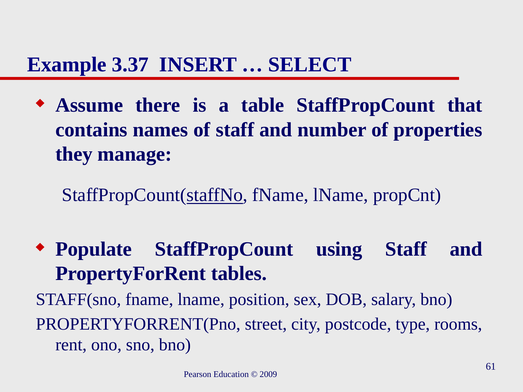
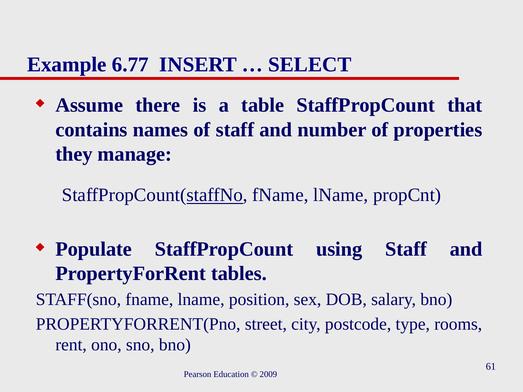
3.37: 3.37 -> 6.77
